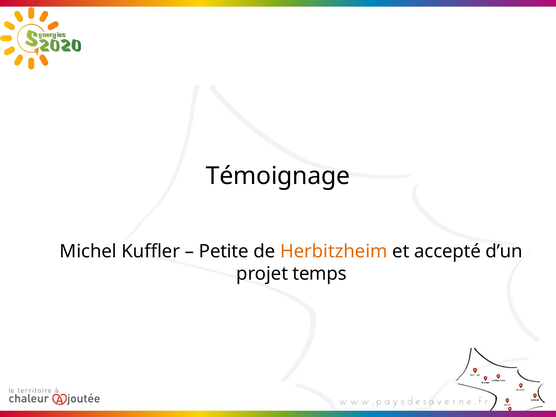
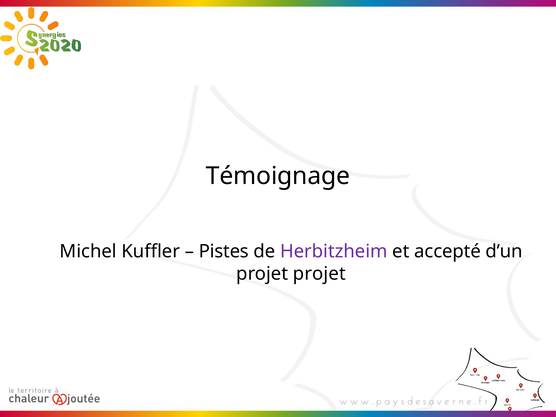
Petite: Petite -> Pistes
Herbitzheim colour: orange -> purple
projet temps: temps -> projet
